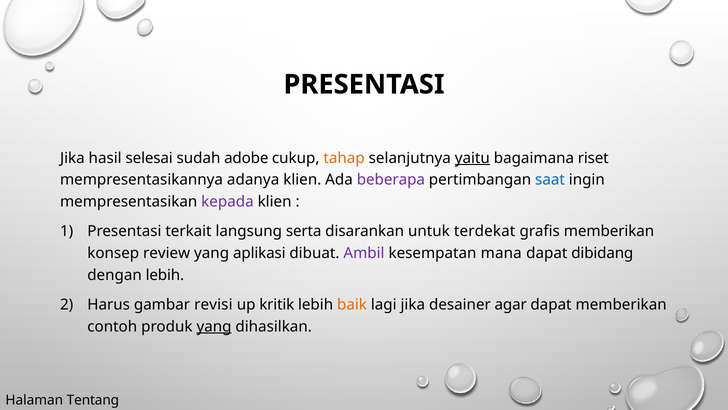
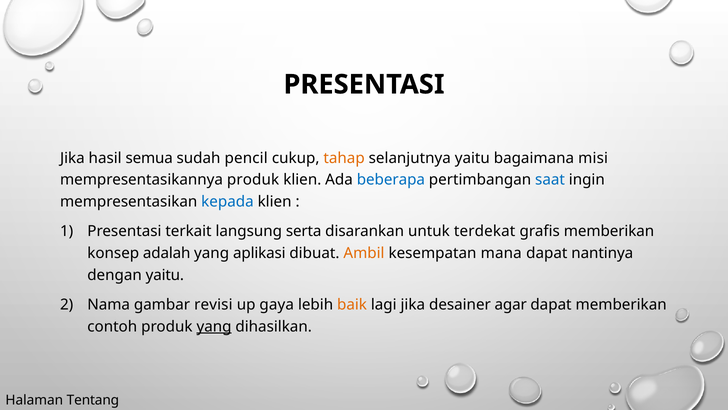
selesai: selesai -> semua
adobe: adobe -> pencil
yaitu at (472, 158) underline: present -> none
riset: riset -> misi
mempresentasikannya adanya: adanya -> produk
beberapa colour: purple -> blue
kepada colour: purple -> blue
review: review -> adalah
Ambil colour: purple -> orange
dibidang: dibidang -> nantinya
dengan lebih: lebih -> yaitu
Harus: Harus -> Nama
kritik: kritik -> gaya
